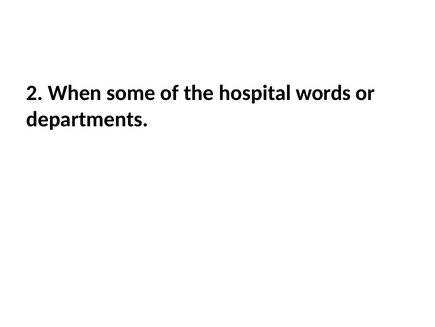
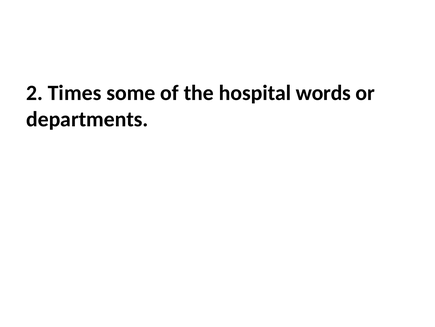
When: When -> Times
